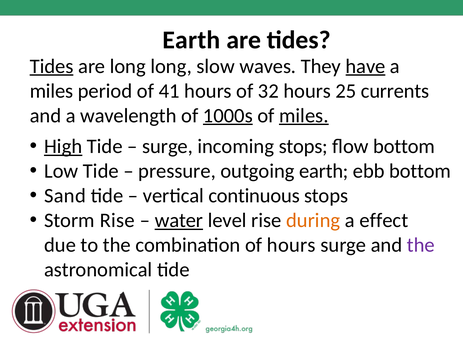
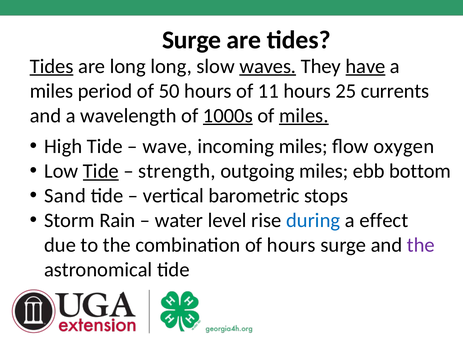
Earth at (191, 40): Earth -> Surge
waves underline: none -> present
41: 41 -> 50
32: 32 -> 11
High underline: present -> none
surge at (168, 147): surge -> wave
incoming stops: stops -> miles
flow bottom: bottom -> oxygen
Tide at (101, 171) underline: none -> present
pressure: pressure -> strength
outgoing earth: earth -> miles
continuous: continuous -> barometric
Storm Rise: Rise -> Rain
water underline: present -> none
during colour: orange -> blue
